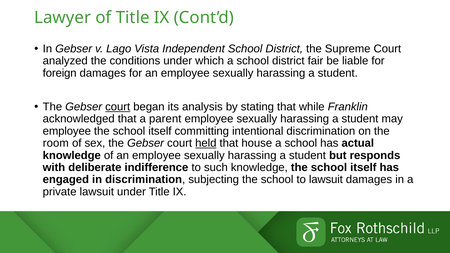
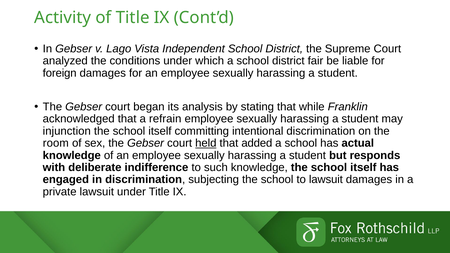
Lawyer: Lawyer -> Activity
court at (118, 107) underline: present -> none
parent: parent -> refrain
employee at (67, 131): employee -> injunction
house: house -> added
